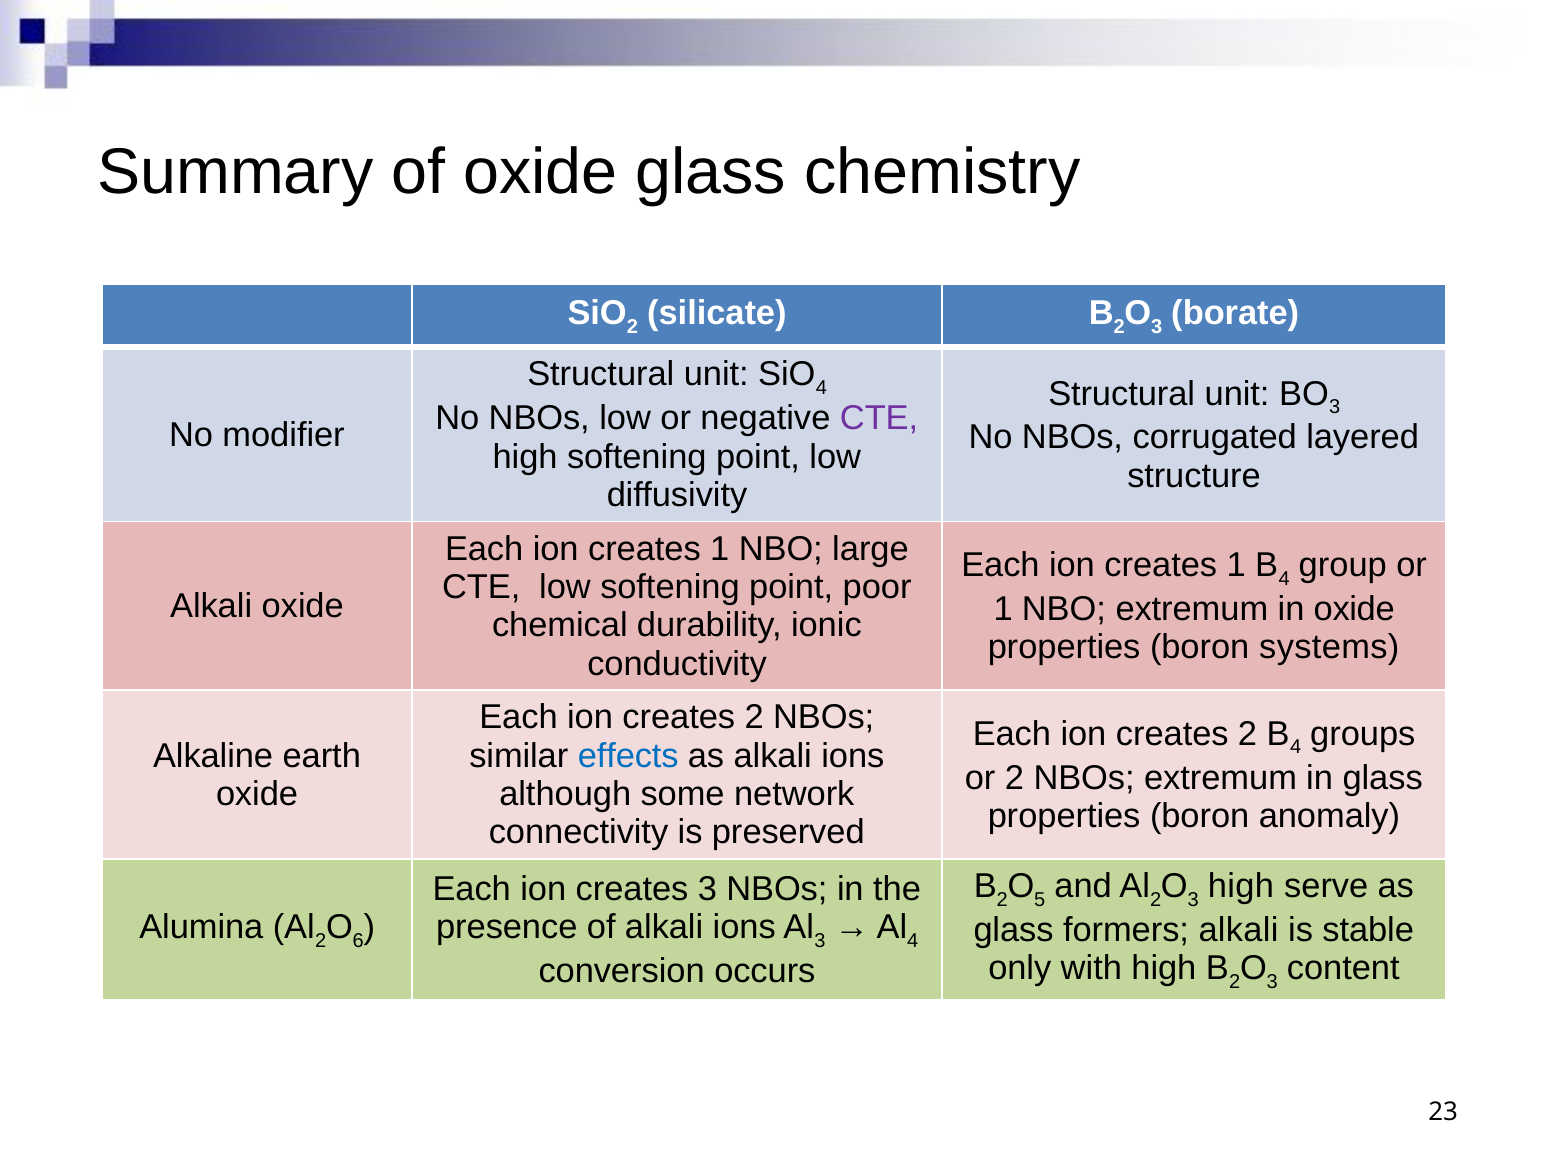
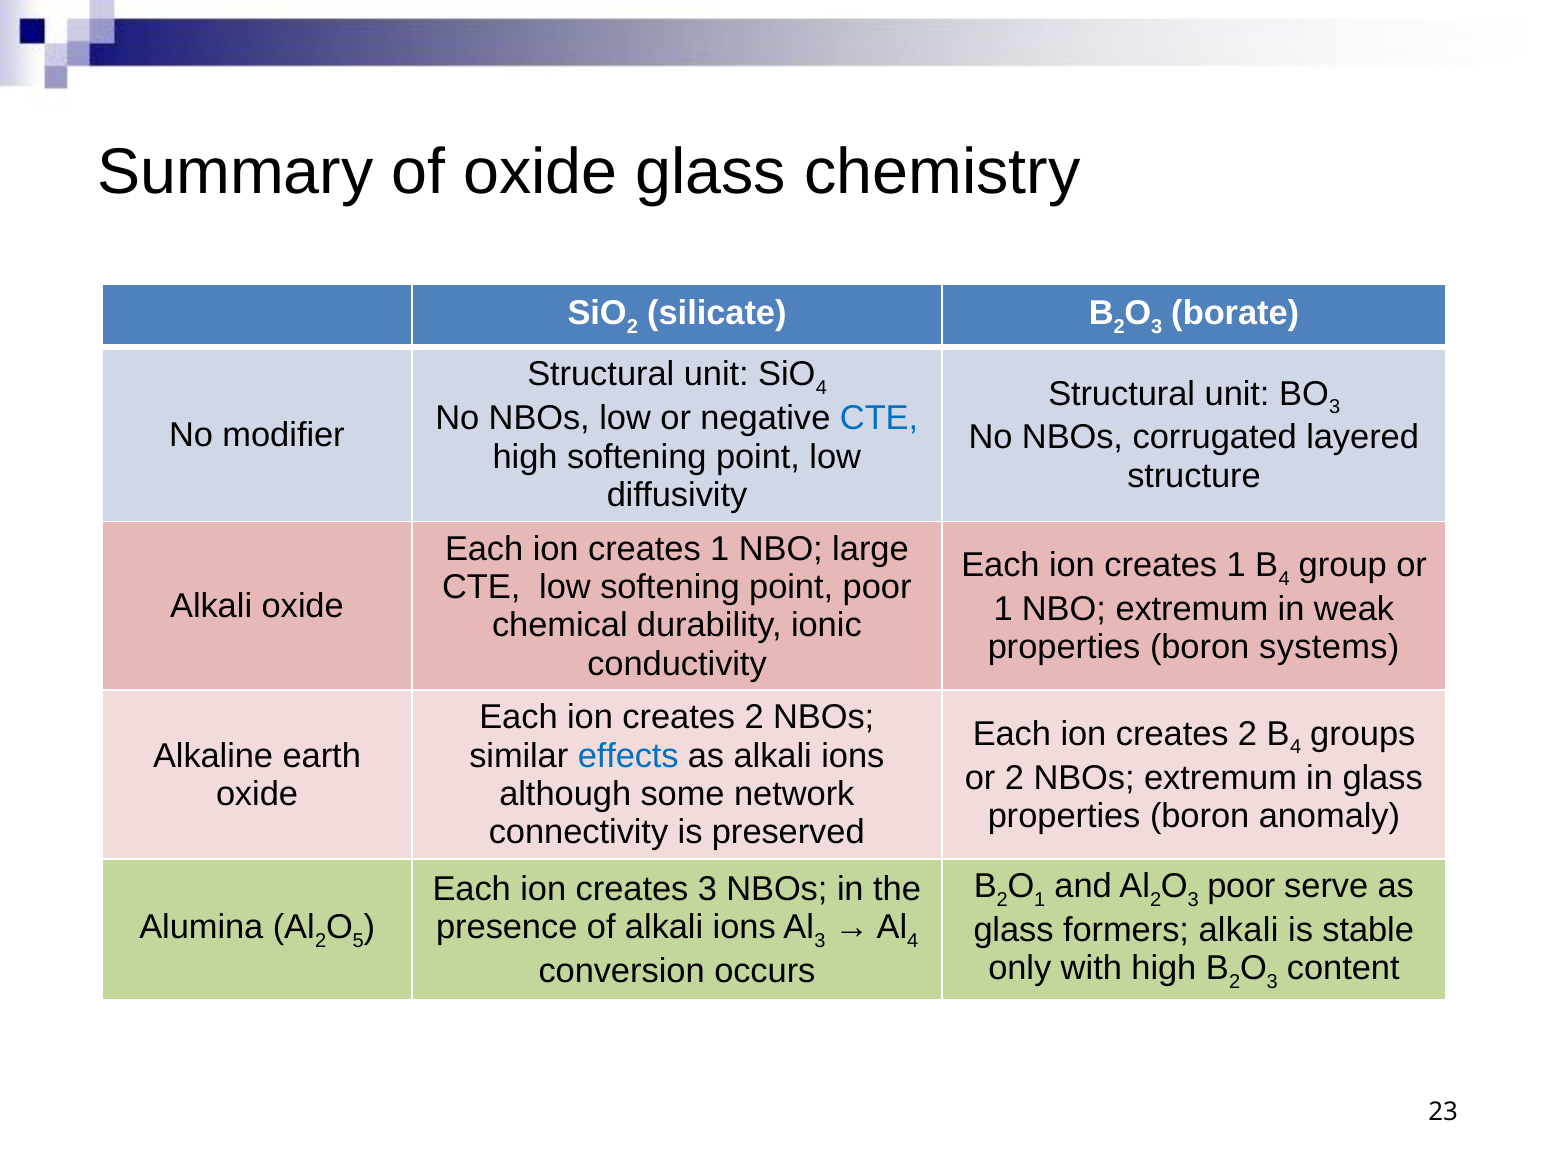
CTE at (879, 419) colour: purple -> blue
in oxide: oxide -> weak
5 at (1040, 900): 5 -> 1
3 high: high -> poor
6: 6 -> 5
